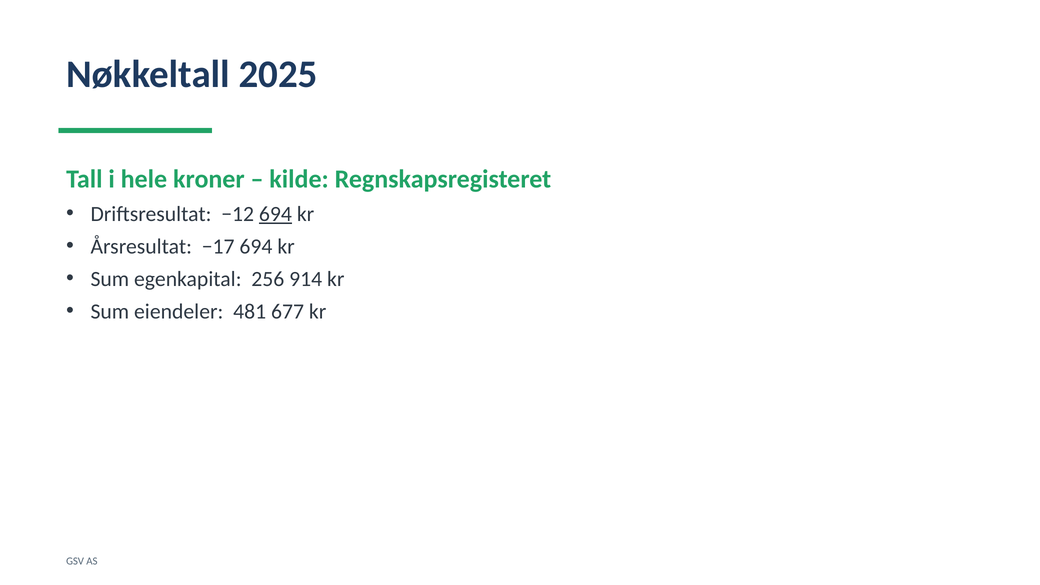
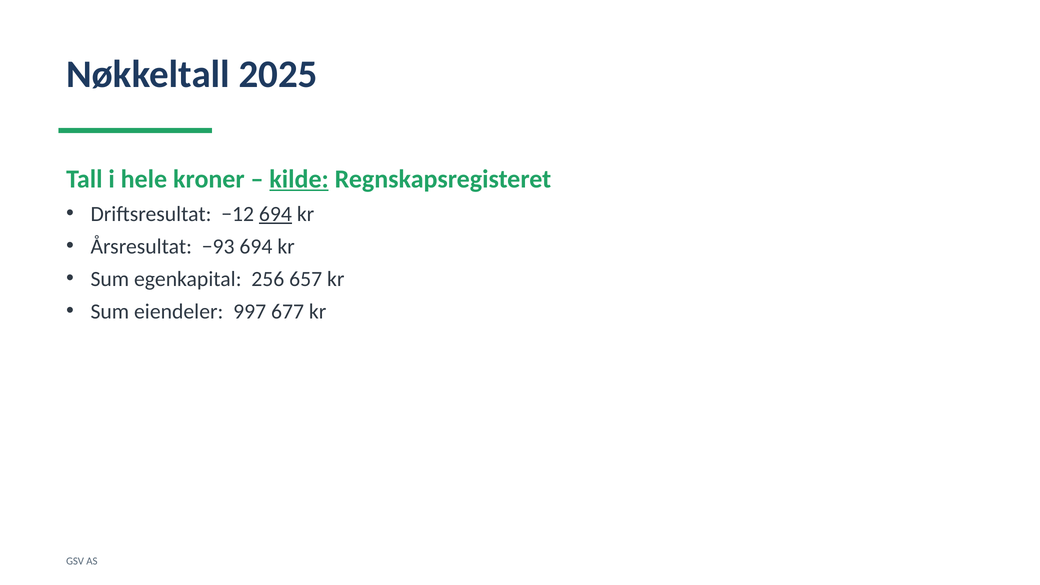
kilde underline: none -> present
−17: −17 -> −93
914: 914 -> 657
481: 481 -> 997
